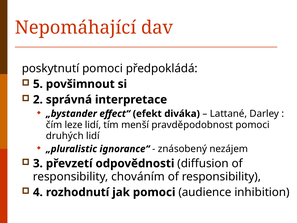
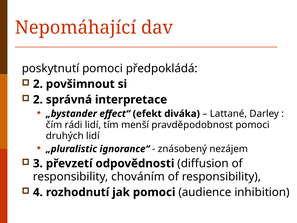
5 at (38, 84): 5 -> 2
leze: leze -> rádi
